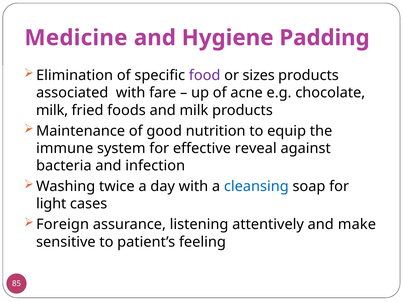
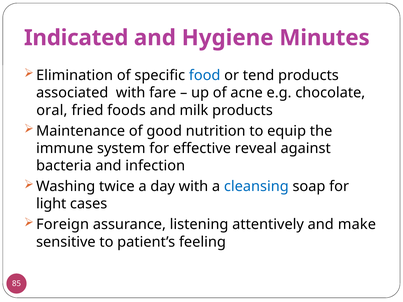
Medicine: Medicine -> Indicated
Padding: Padding -> Minutes
food colour: purple -> blue
sizes: sizes -> tend
milk at (52, 110): milk -> oral
